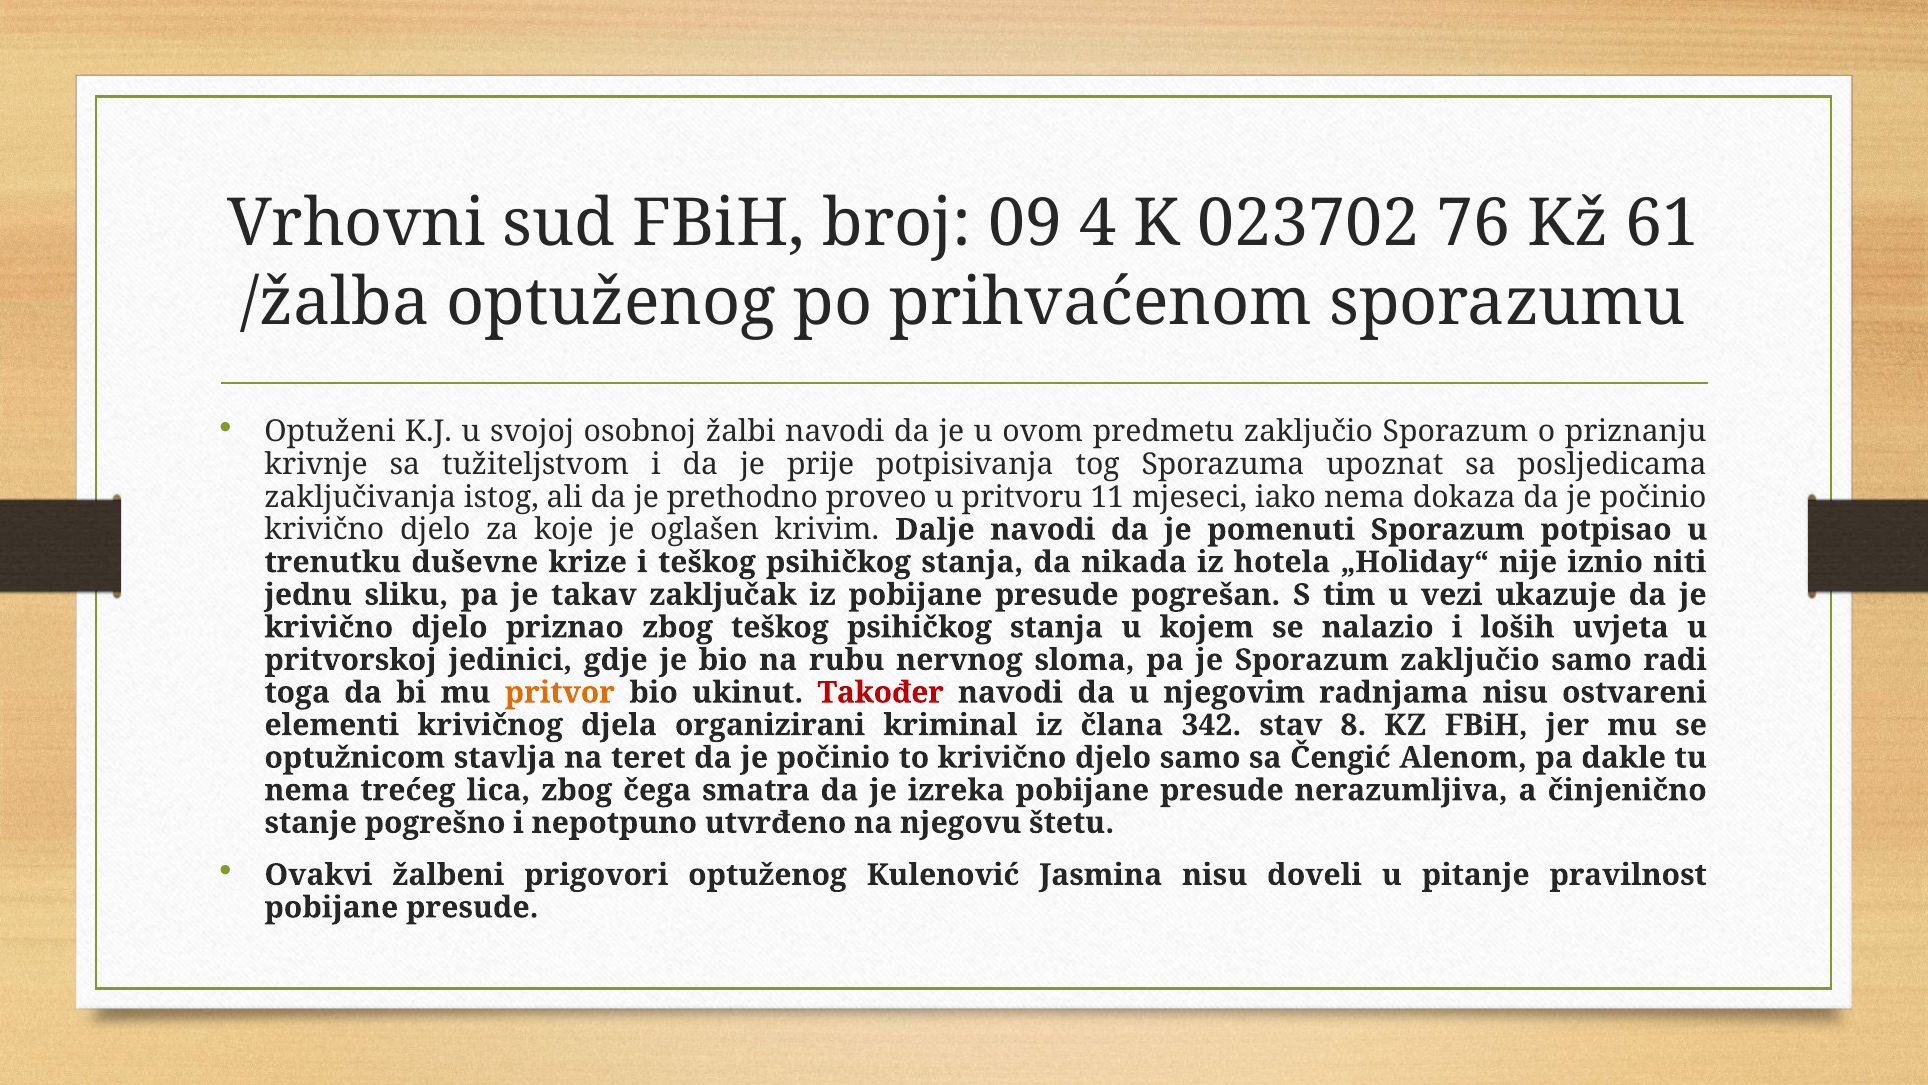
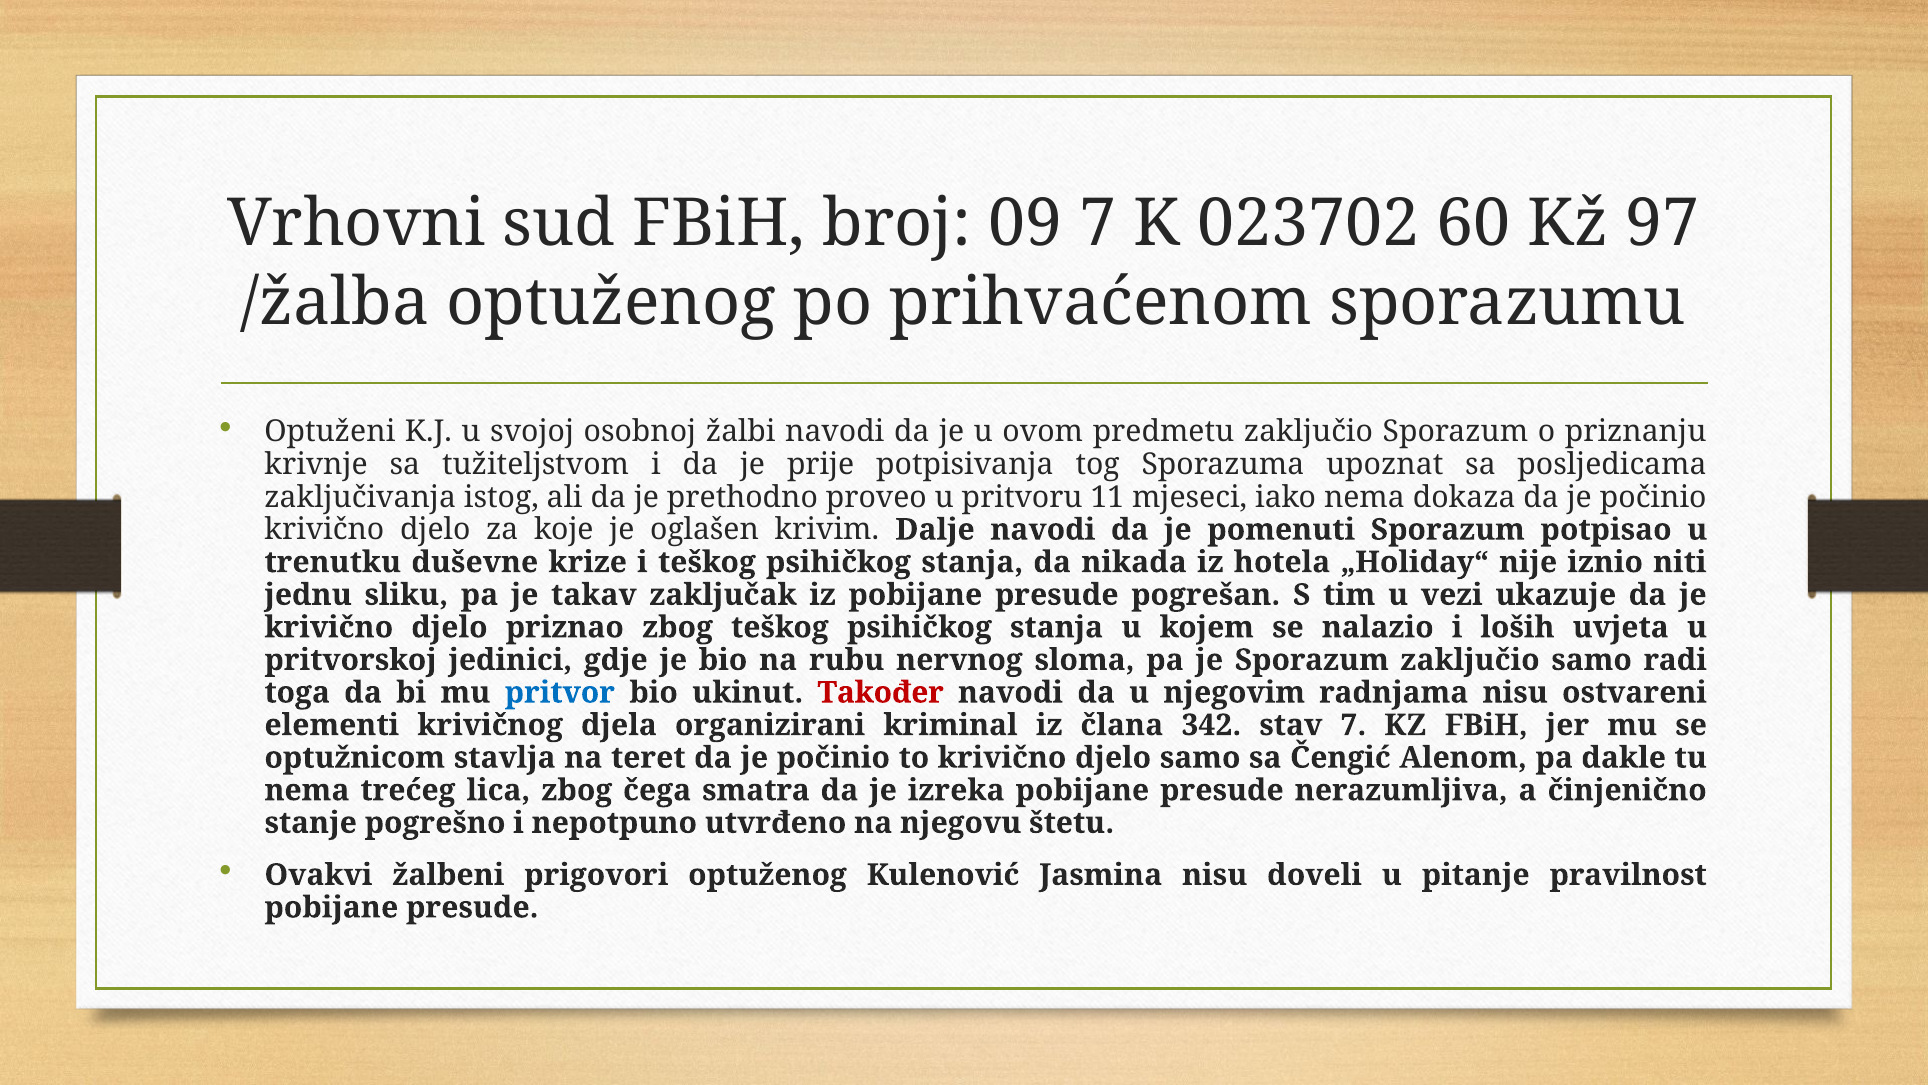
09 4: 4 -> 7
76: 76 -> 60
61: 61 -> 97
pritvor colour: orange -> blue
stav 8: 8 -> 7
